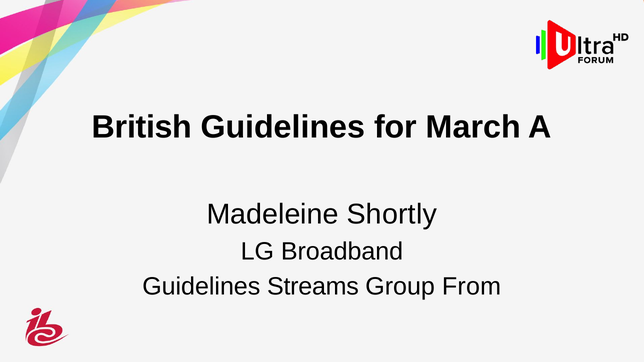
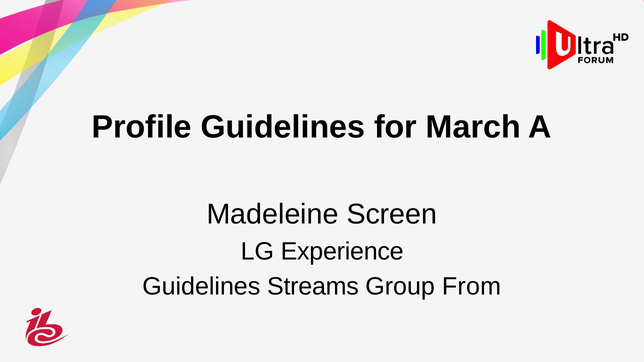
British: British -> Profile
Shortly: Shortly -> Screen
Broadband: Broadband -> Experience
